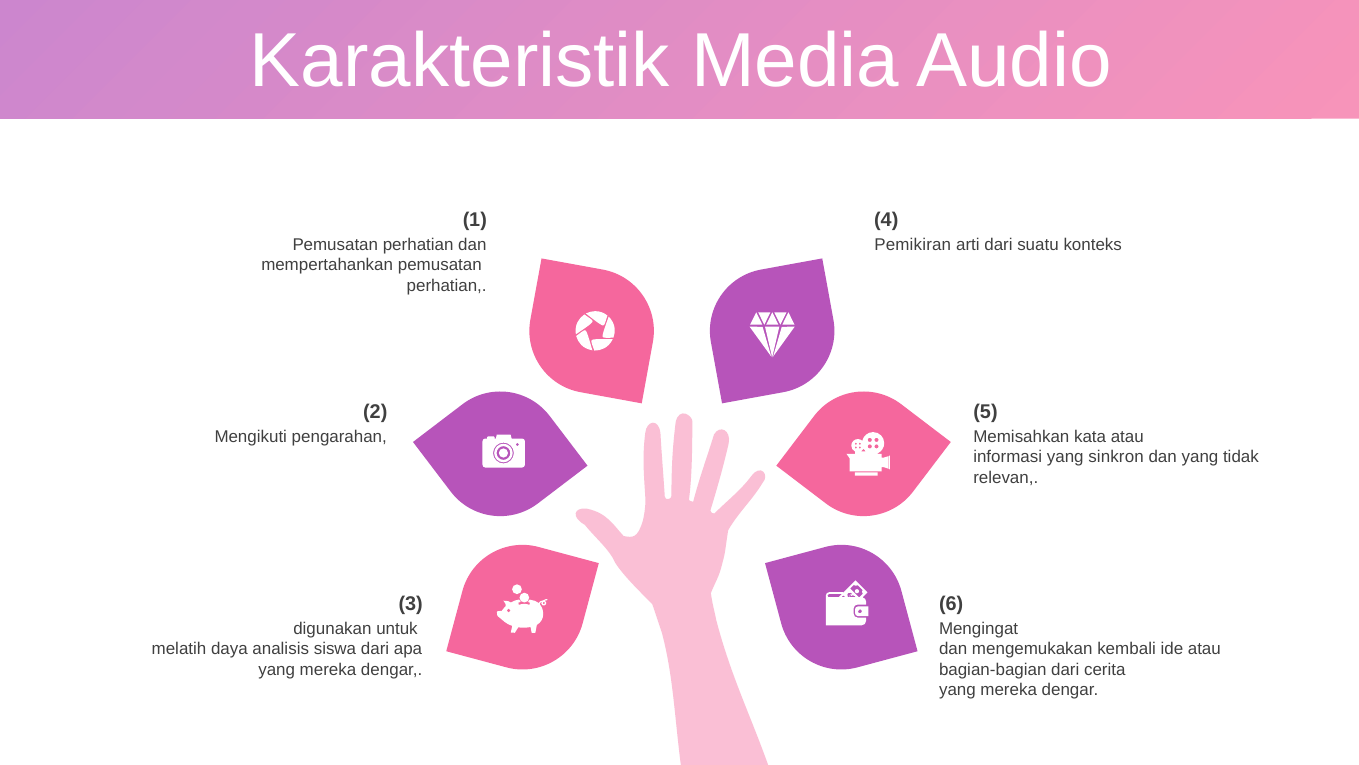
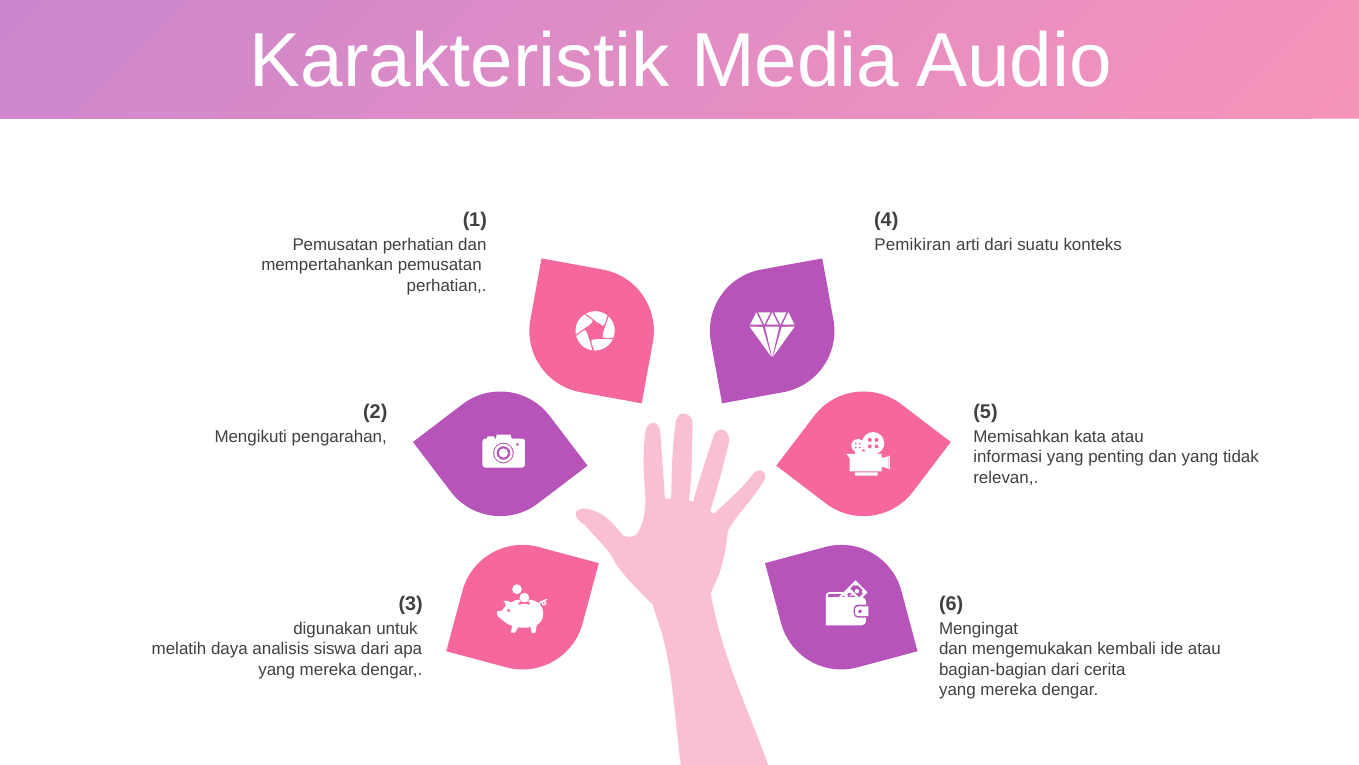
sinkron: sinkron -> penting
